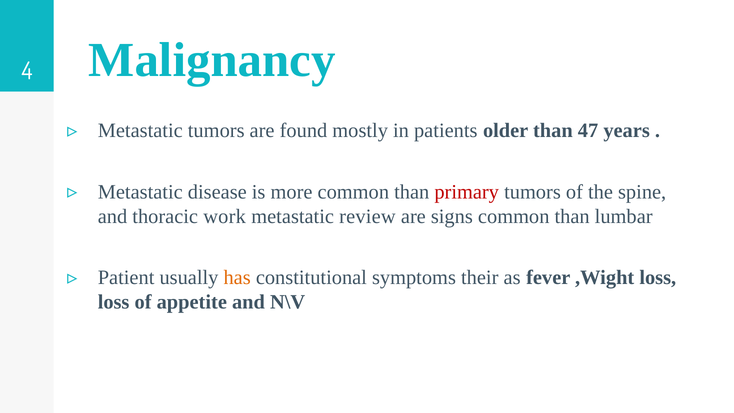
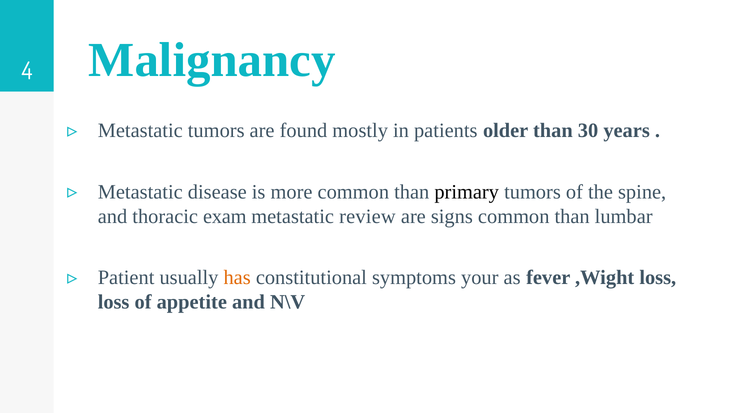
47: 47 -> 30
primary colour: red -> black
work: work -> exam
their: their -> your
